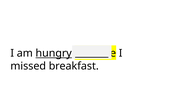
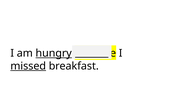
missed underline: none -> present
